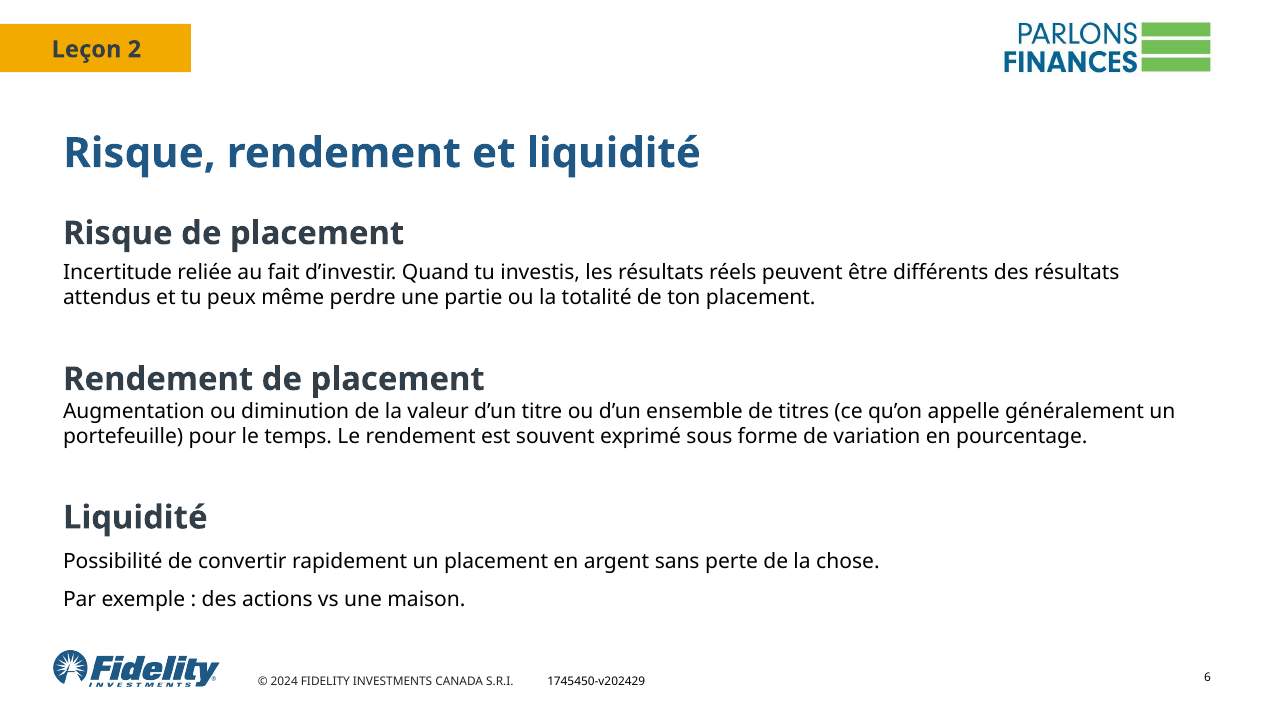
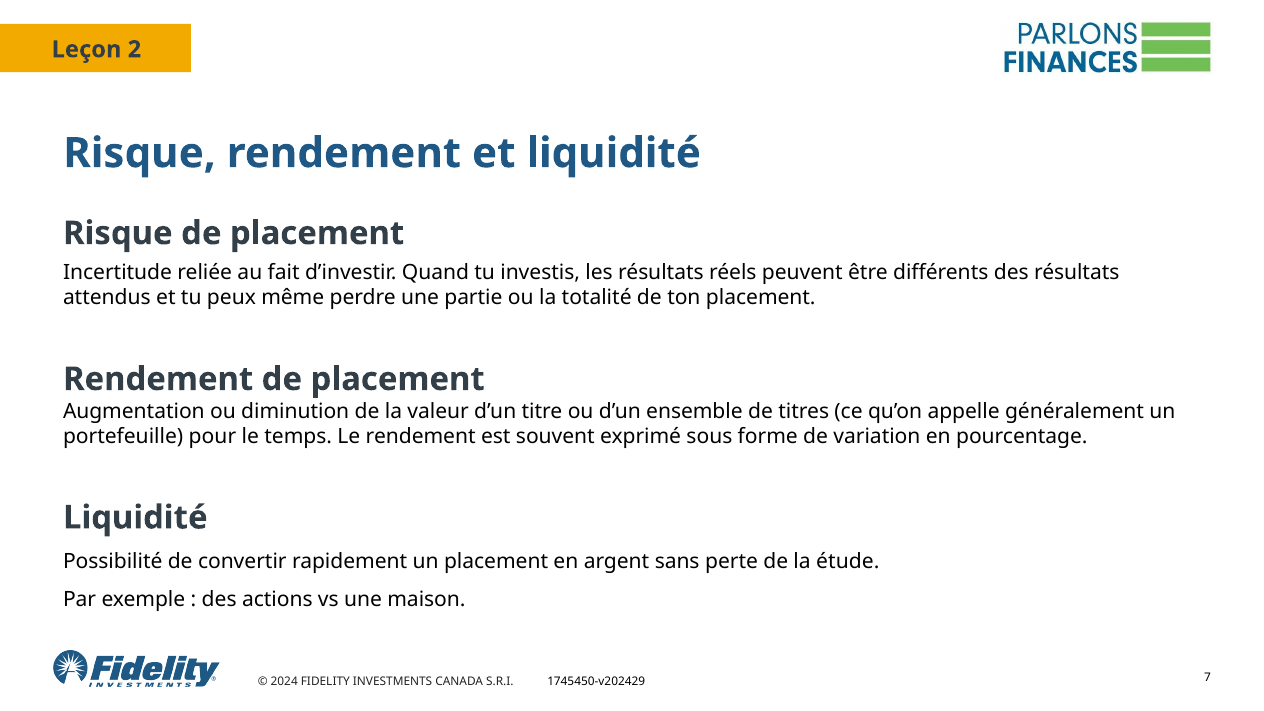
chose: chose -> étude
6: 6 -> 7
